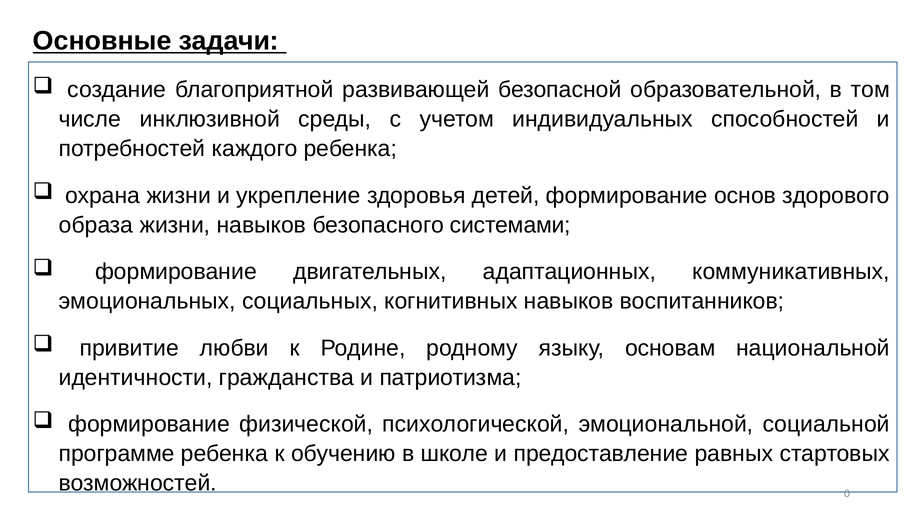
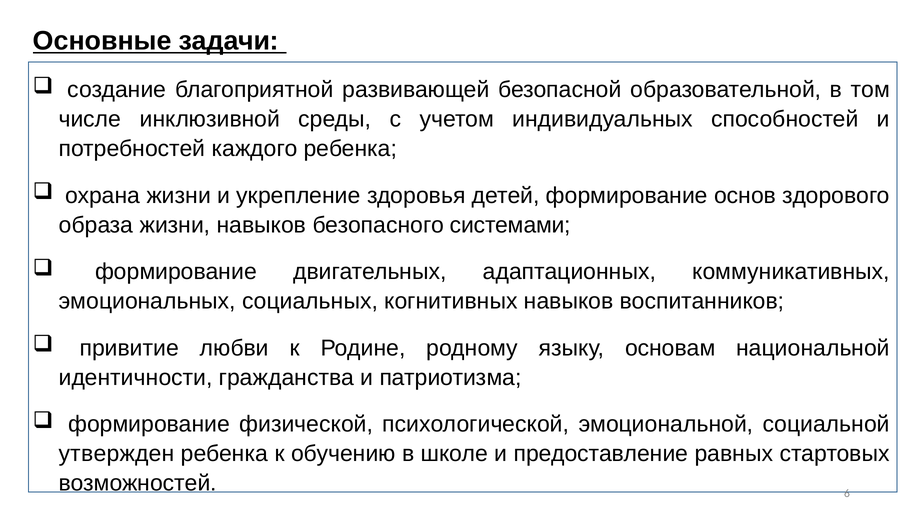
программе: программе -> утвержден
0: 0 -> 6
